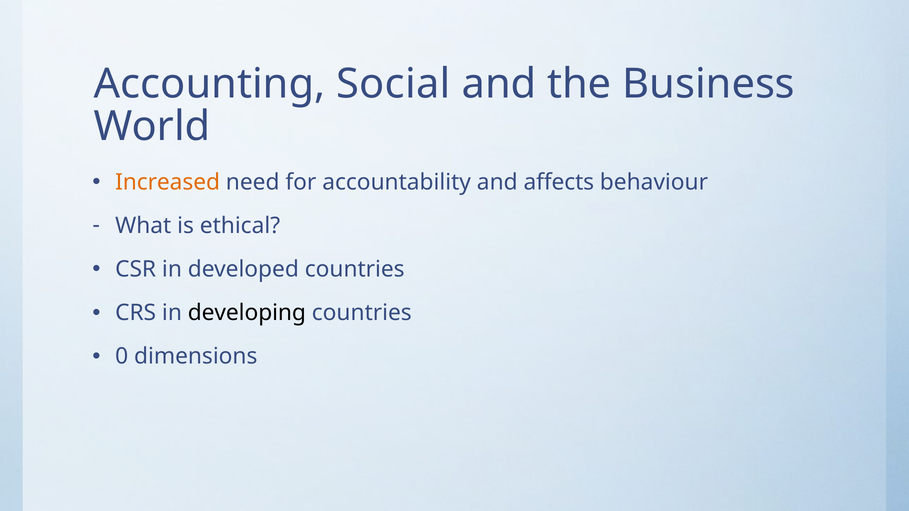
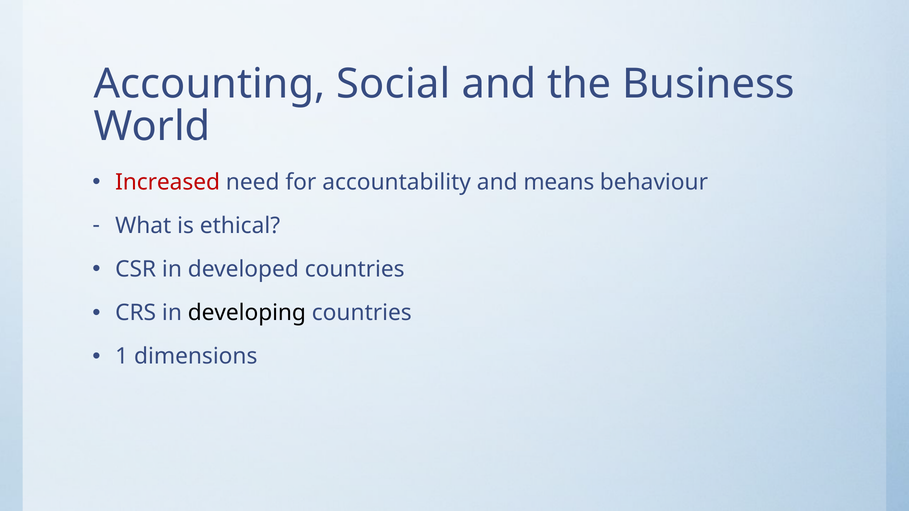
Increased colour: orange -> red
affects: affects -> means
0: 0 -> 1
